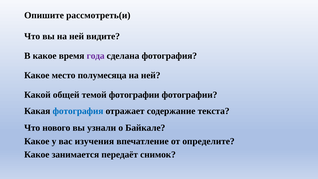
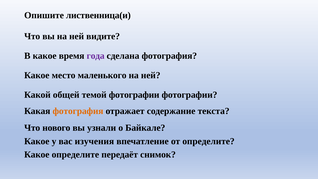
рассмотреть(и: рассмотреть(и -> лиственница(и
полумесяца: полумесяца -> маленького
фотография at (78, 111) colour: blue -> orange
Какое занимается: занимается -> определите
